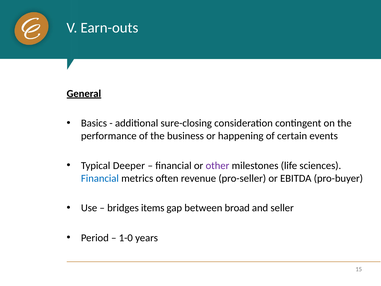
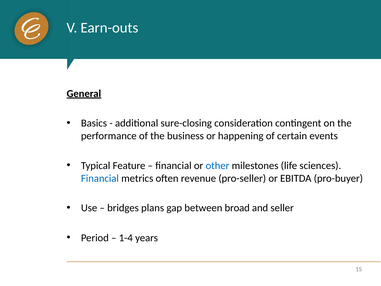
Deeper: Deeper -> Feature
other colour: purple -> blue
items: items -> plans
1-0: 1-0 -> 1-4
